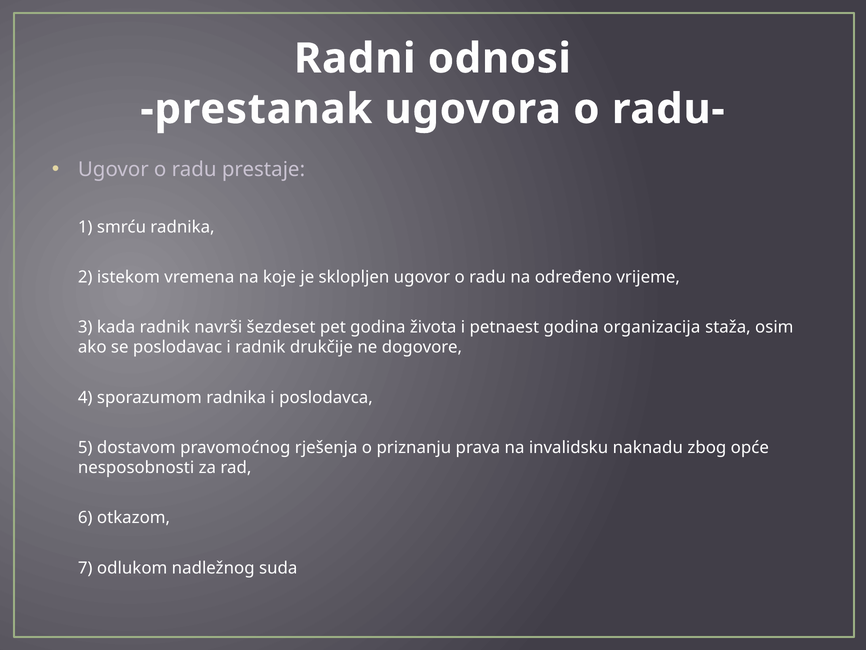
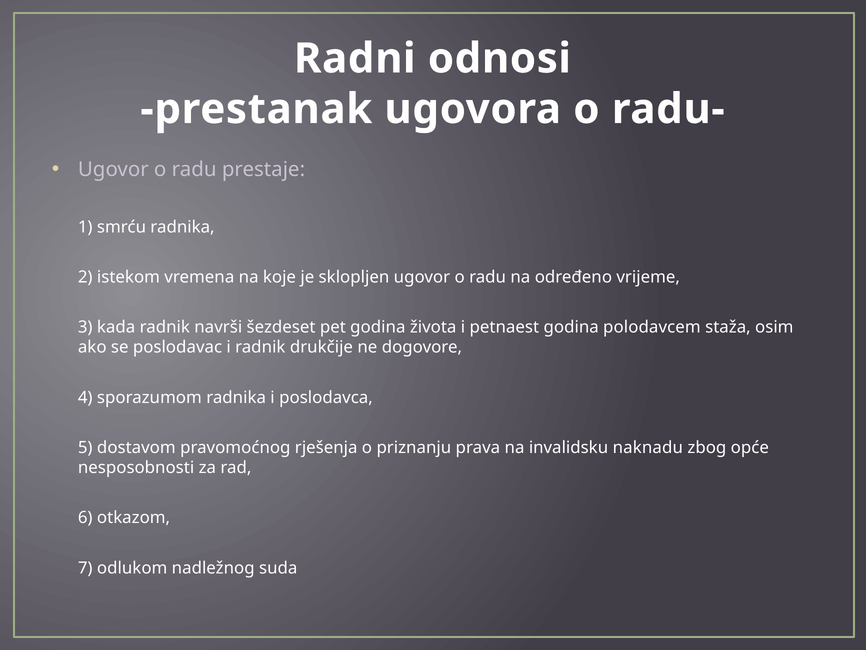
organizacija: organizacija -> polodavcem
